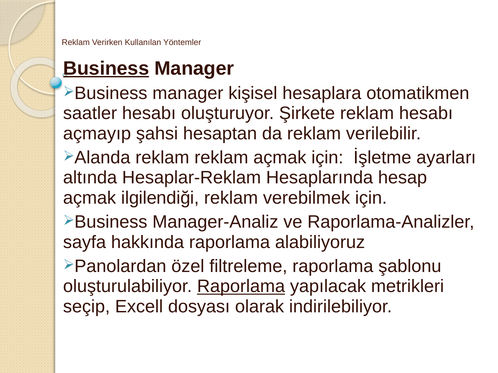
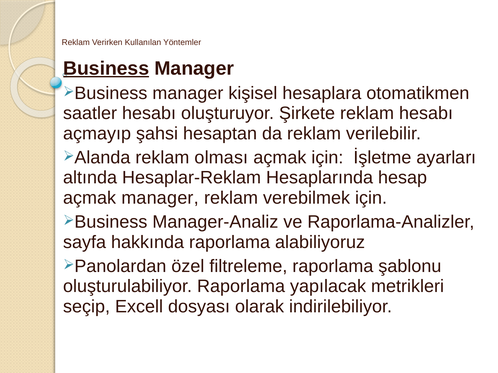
reklam reklam: reklam -> olması
açmak ilgilendiği: ilgilendiği -> manager
Raporlama at (241, 287) underline: present -> none
